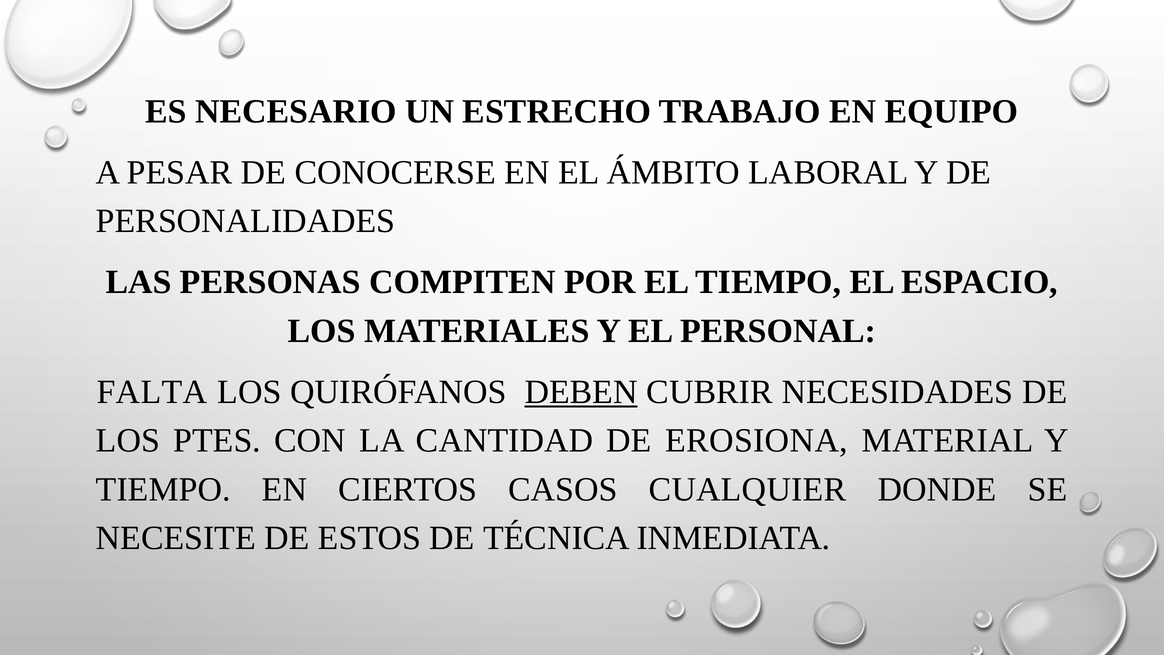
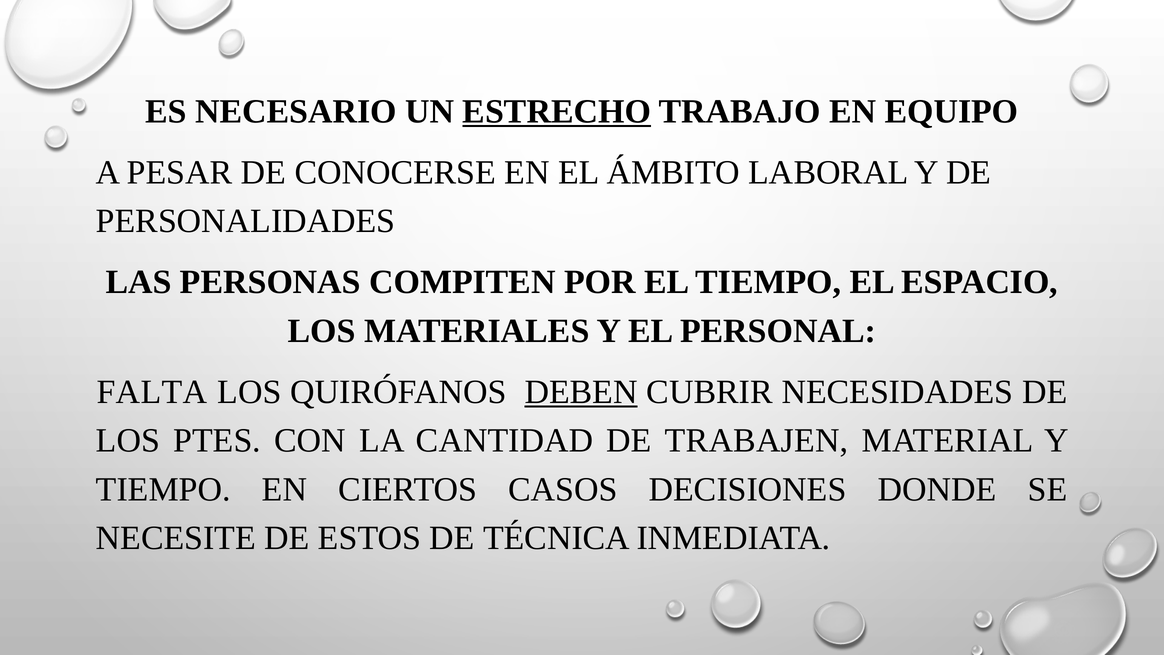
ESTRECHO underline: none -> present
EROSIONA: EROSIONA -> TRABAJEN
CUALQUIER: CUALQUIER -> DECISIONES
